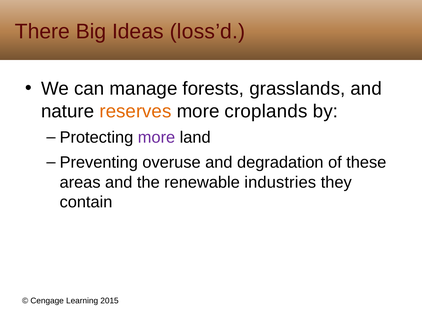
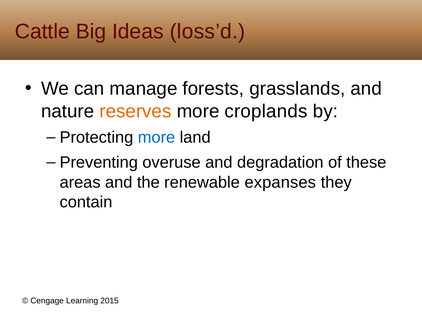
There: There -> Cattle
more at (157, 137) colour: purple -> blue
industries: industries -> expanses
